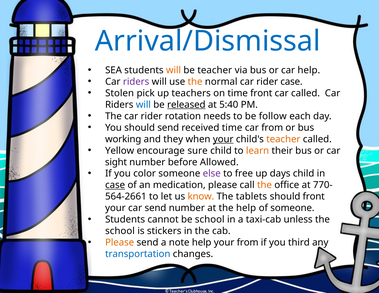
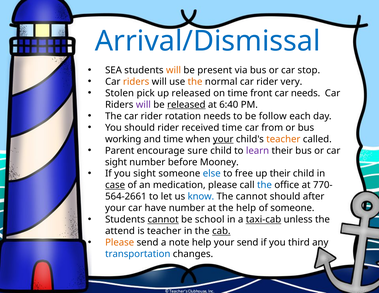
be teacher: teacher -> present
car help: help -> stop
riders at (136, 82) colour: purple -> orange
rider case: case -> very
up teachers: teachers -> released
car called: called -> needs
will at (143, 105) colour: blue -> purple
5:40: 5:40 -> 6:40
should send: send -> rider
and they: they -> time
Yellow: Yellow -> Parent
learn colour: orange -> purple
Allowed: Allowed -> Mooney
you color: color -> sight
else colour: purple -> blue
up days: days -> their
the at (264, 185) colour: orange -> blue
know colour: orange -> blue
The tablets: tablets -> cannot
should front: front -> after
car send: send -> have
cannot at (163, 219) underline: none -> present
taxi-cab underline: none -> present
school at (120, 231): school -> attend
is stickers: stickers -> teacher
cab underline: none -> present
your from: from -> send
